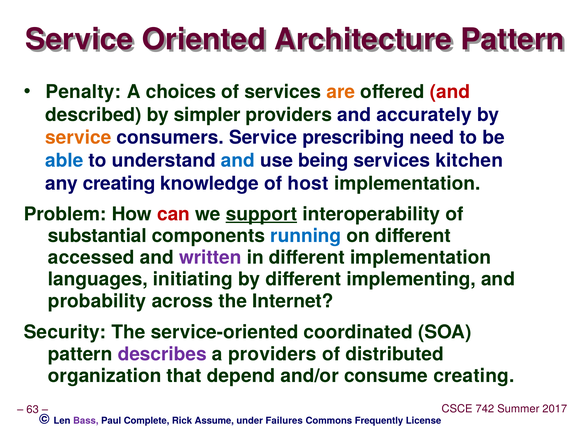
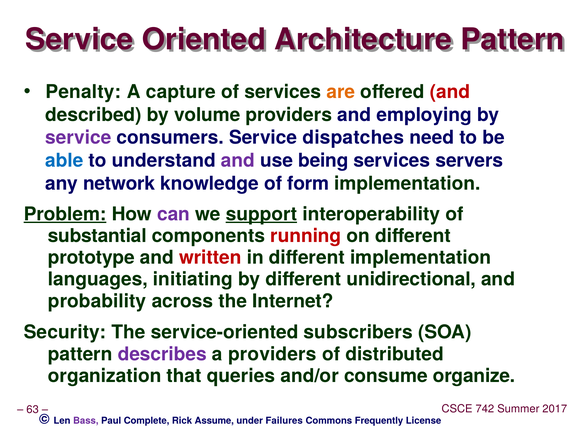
choices: choices -> capture
simpler: simpler -> volume
accurately: accurately -> employing
service at (78, 138) colour: orange -> purple
prescribing: prescribing -> dispatches
and at (238, 161) colour: blue -> purple
kitchen: kitchen -> servers
any creating: creating -> network
host: host -> form
Problem underline: none -> present
can colour: red -> purple
running colour: blue -> red
accessed: accessed -> prototype
written colour: purple -> red
implementing: implementing -> unidirectional
coordinated: coordinated -> subscribers
depend: depend -> queries
consume creating: creating -> organize
